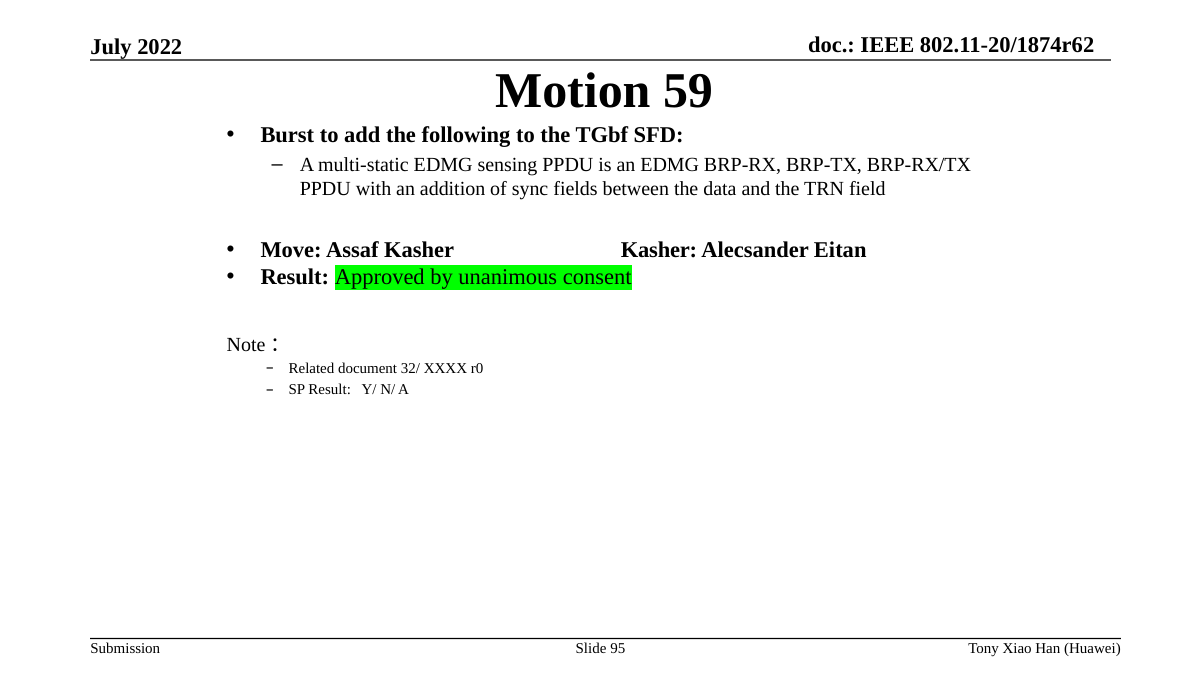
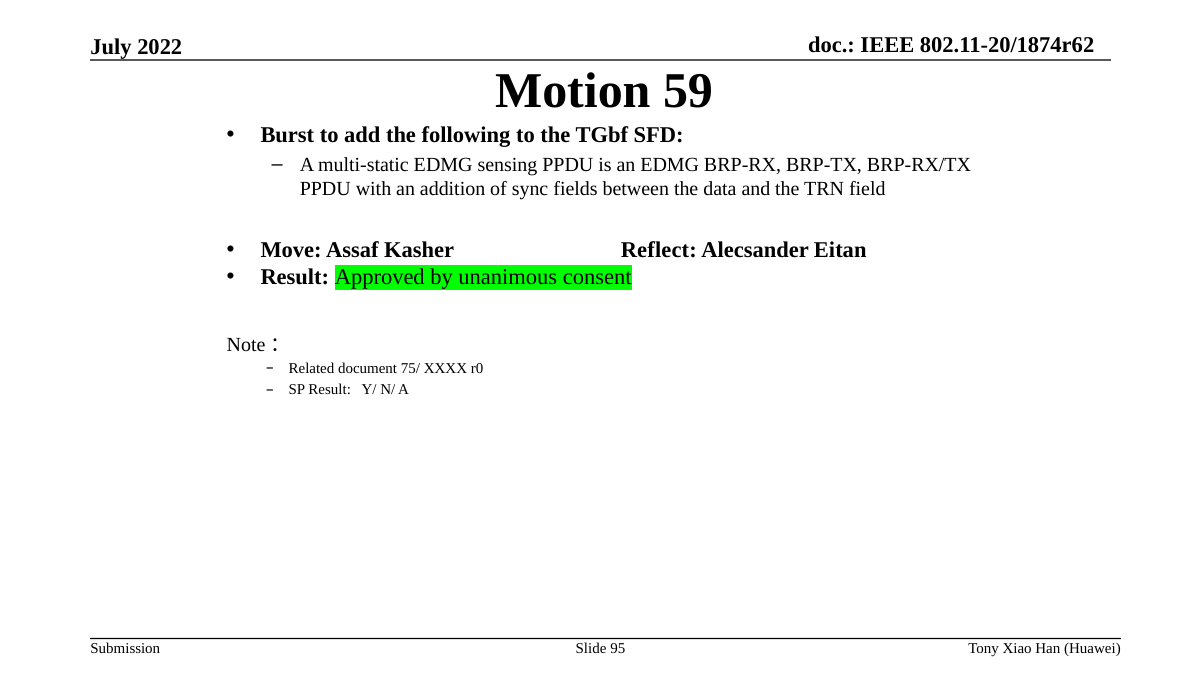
Kasher Kasher: Kasher -> Reflect
32/: 32/ -> 75/
